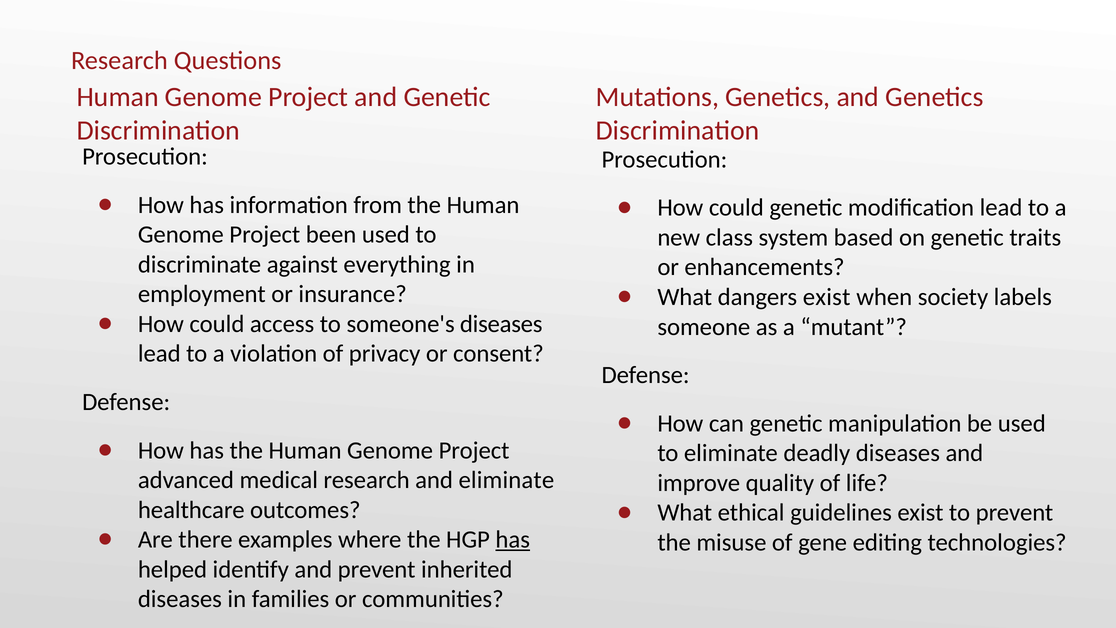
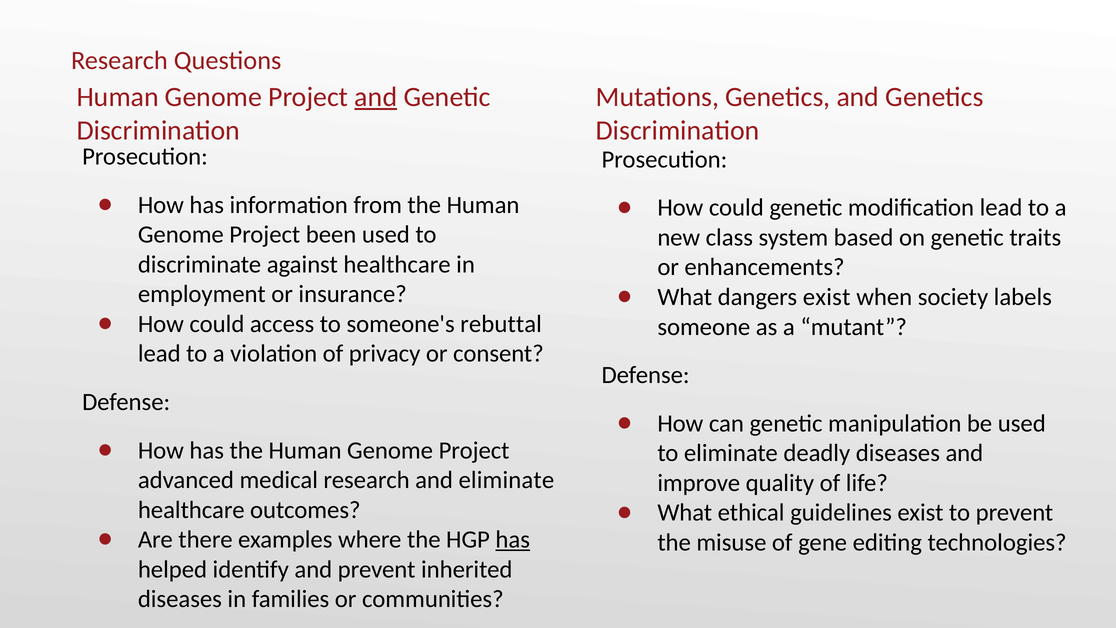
and at (376, 97) underline: none -> present
against everything: everything -> healthcare
someone's diseases: diseases -> rebuttal
